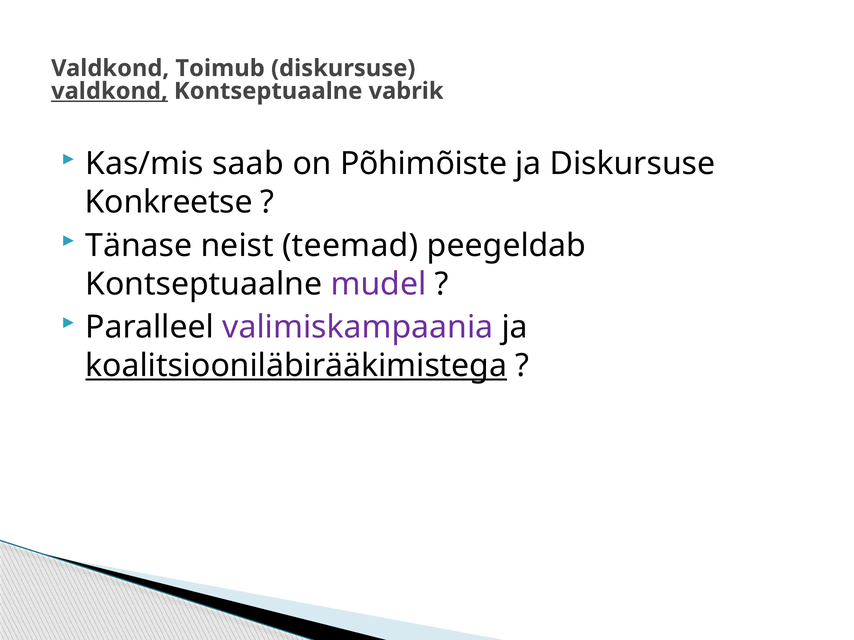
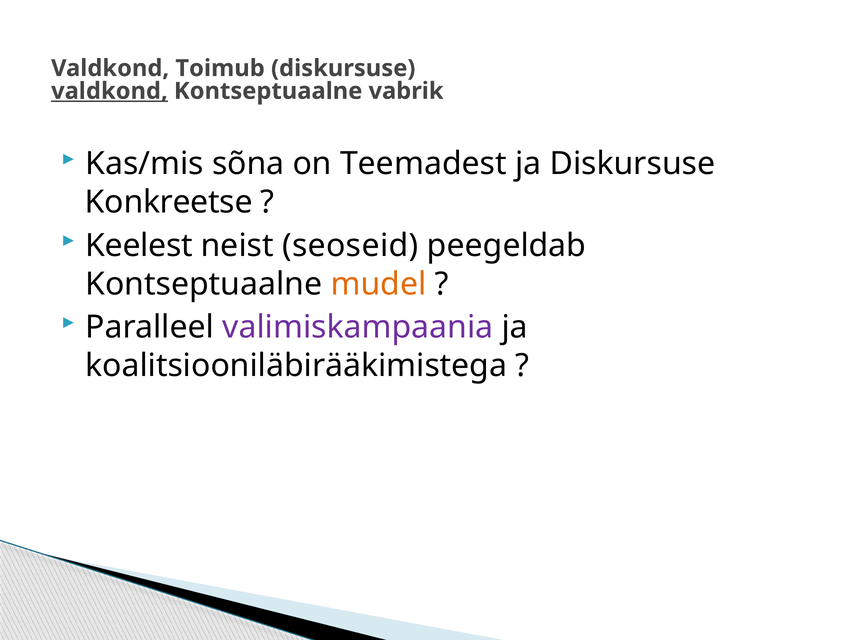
saab: saab -> sõna
Põhimõiste: Põhimõiste -> Teemadest
Tänase: Tänase -> Keelest
teemad: teemad -> seoseid
mudel colour: purple -> orange
koalitsiooniläbirääkimistega underline: present -> none
